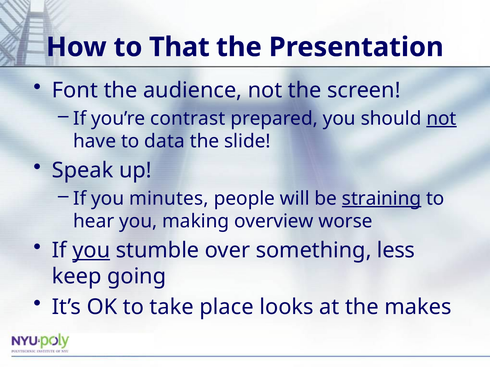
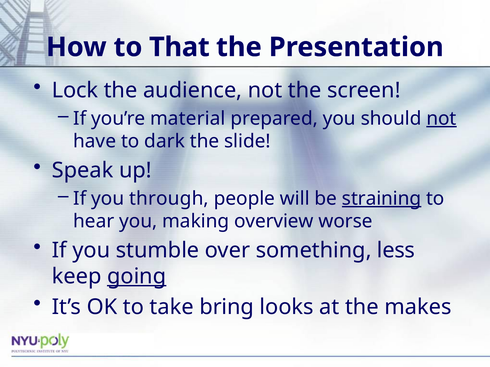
Font: Font -> Lock
contrast: contrast -> material
data: data -> dark
minutes: minutes -> through
you at (91, 251) underline: present -> none
going underline: none -> present
place: place -> bring
